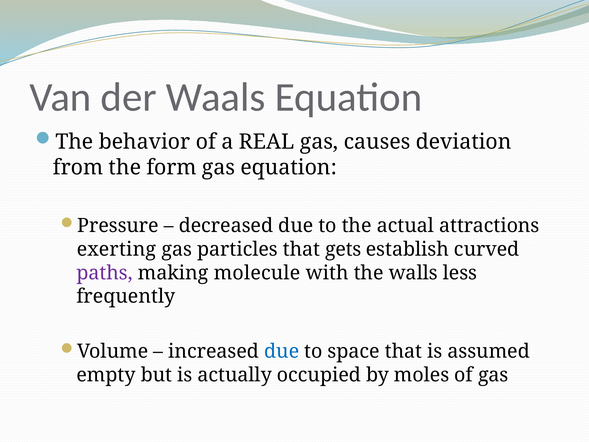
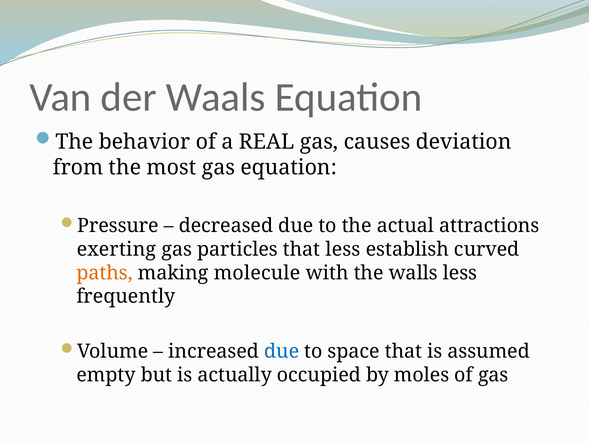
form: form -> most
that gets: gets -> less
paths colour: purple -> orange
